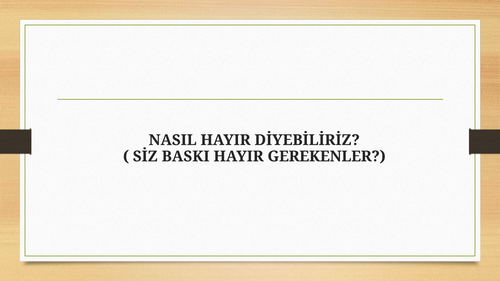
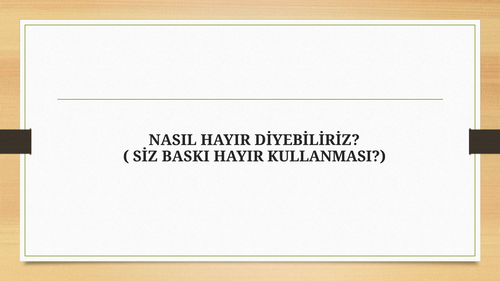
GEREKENLER: GEREKENLER -> KULLANMASI
